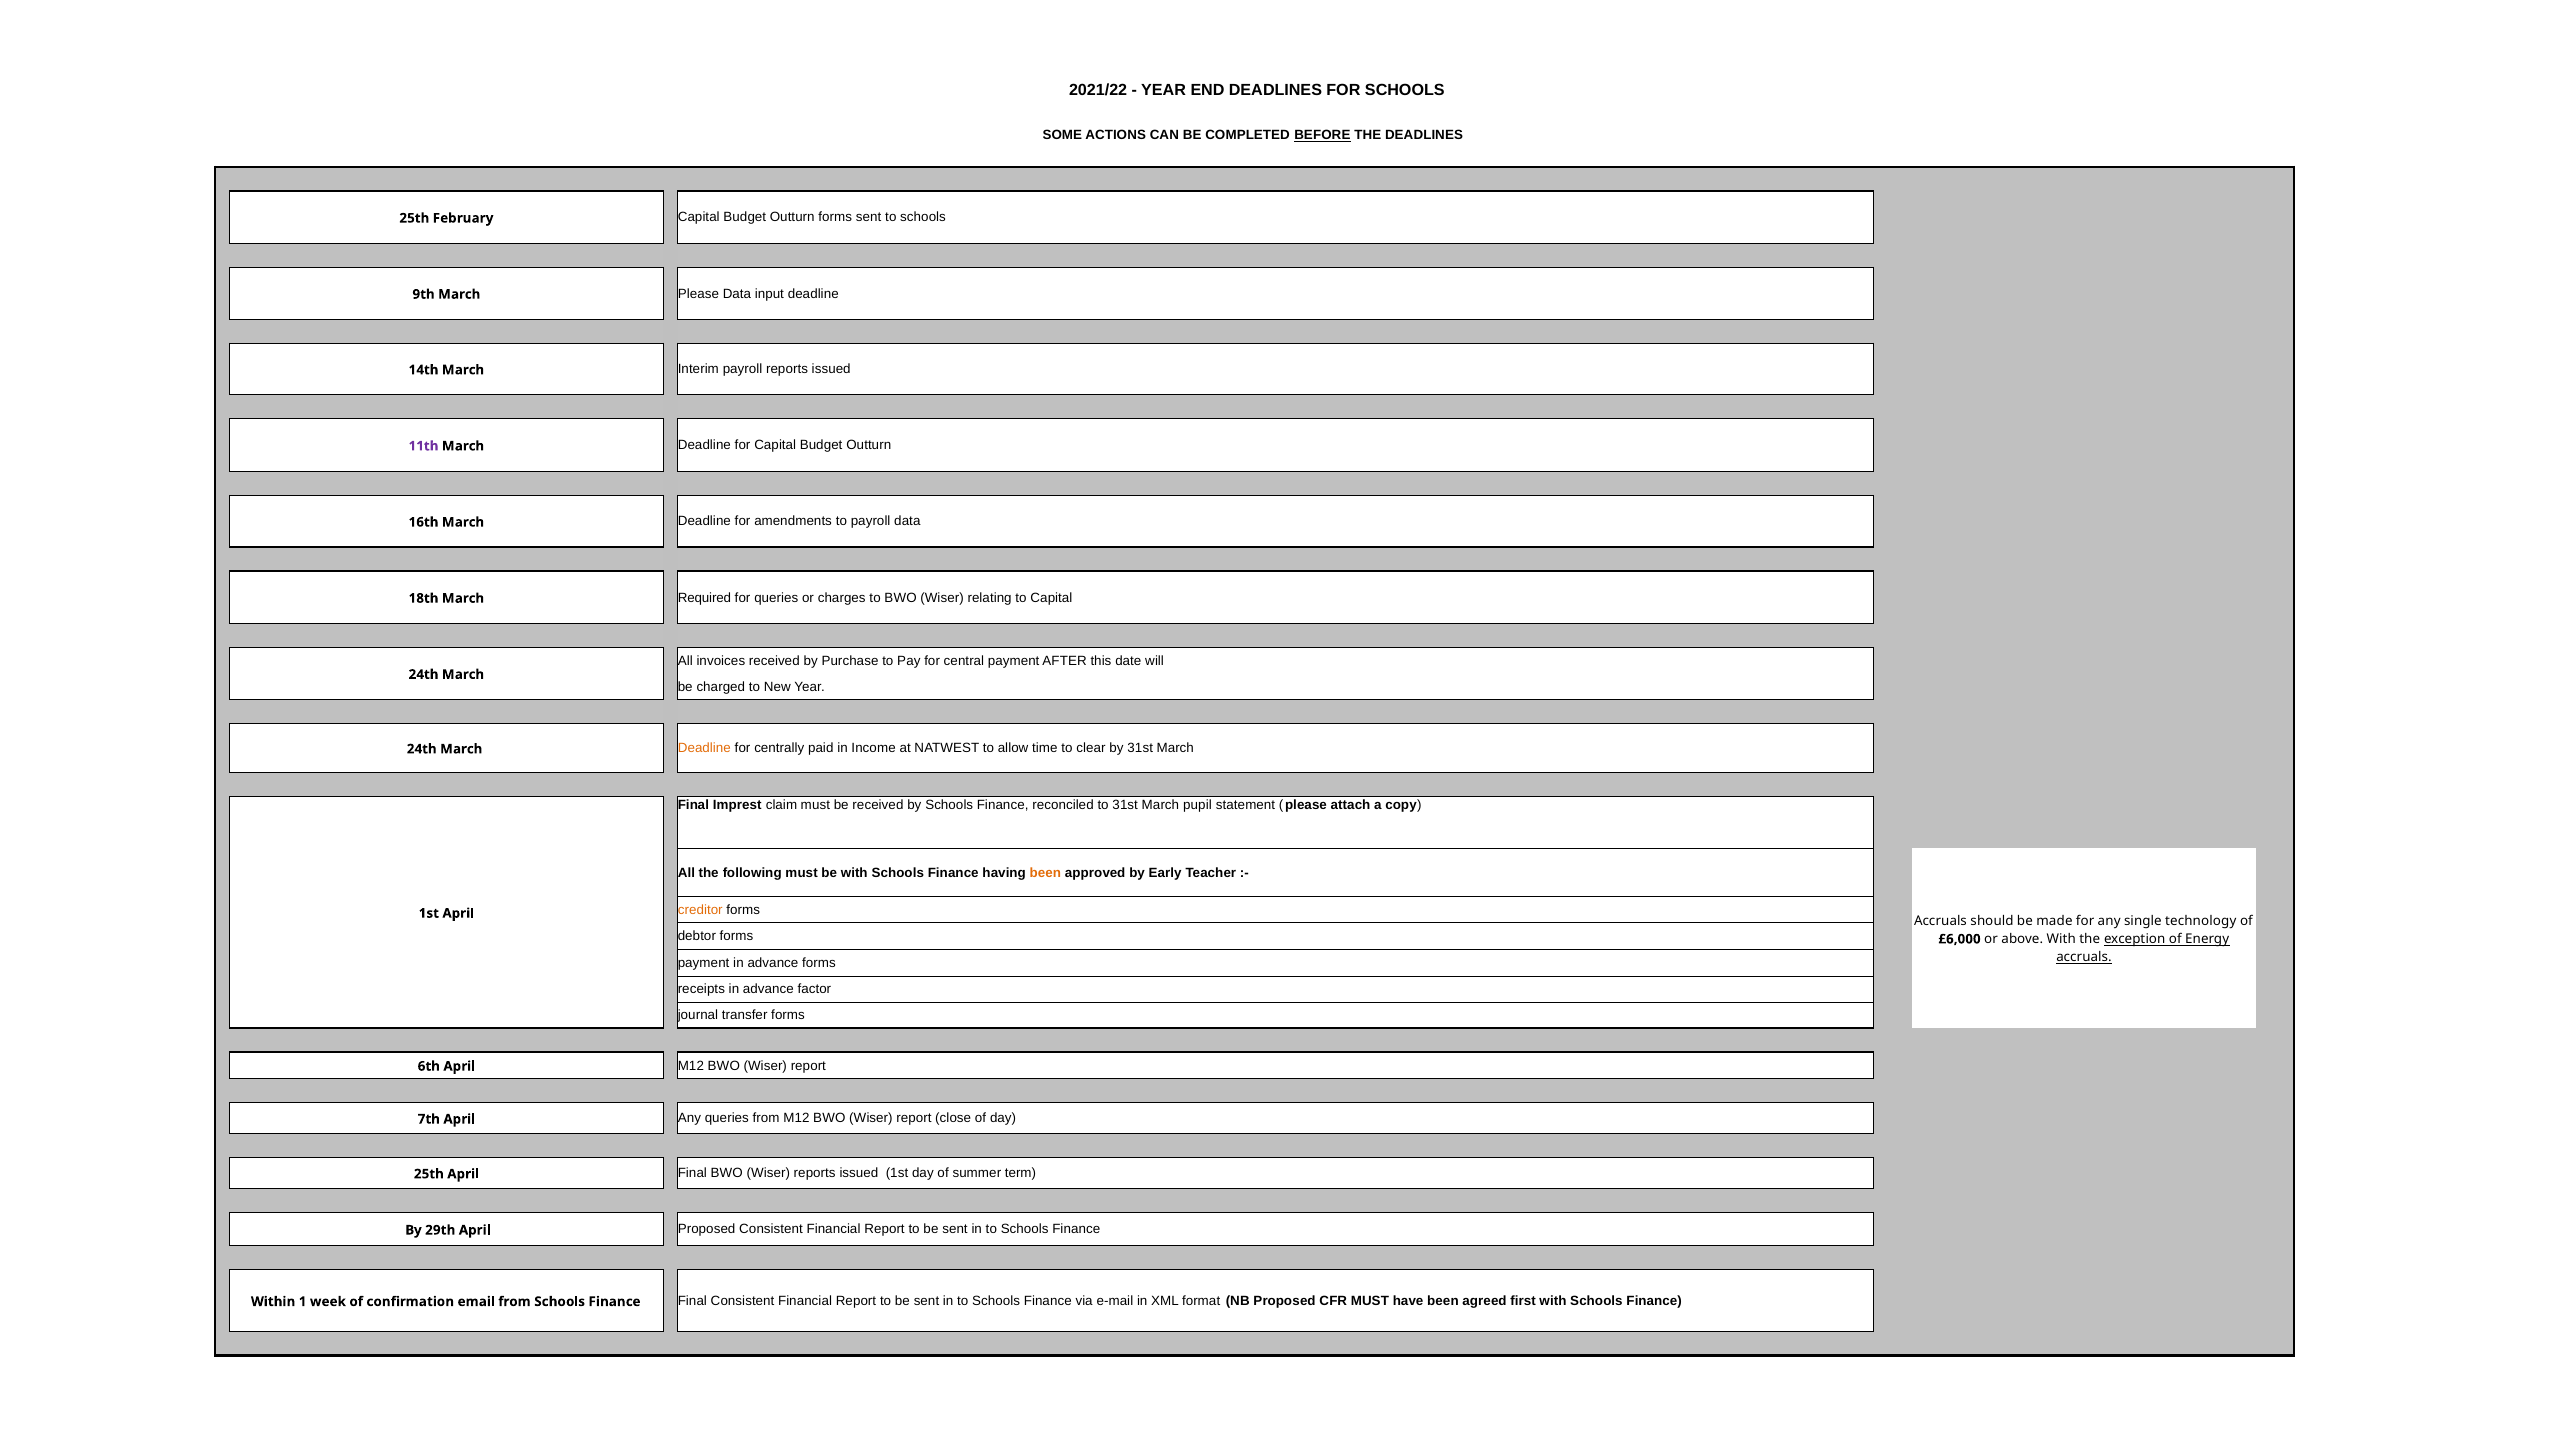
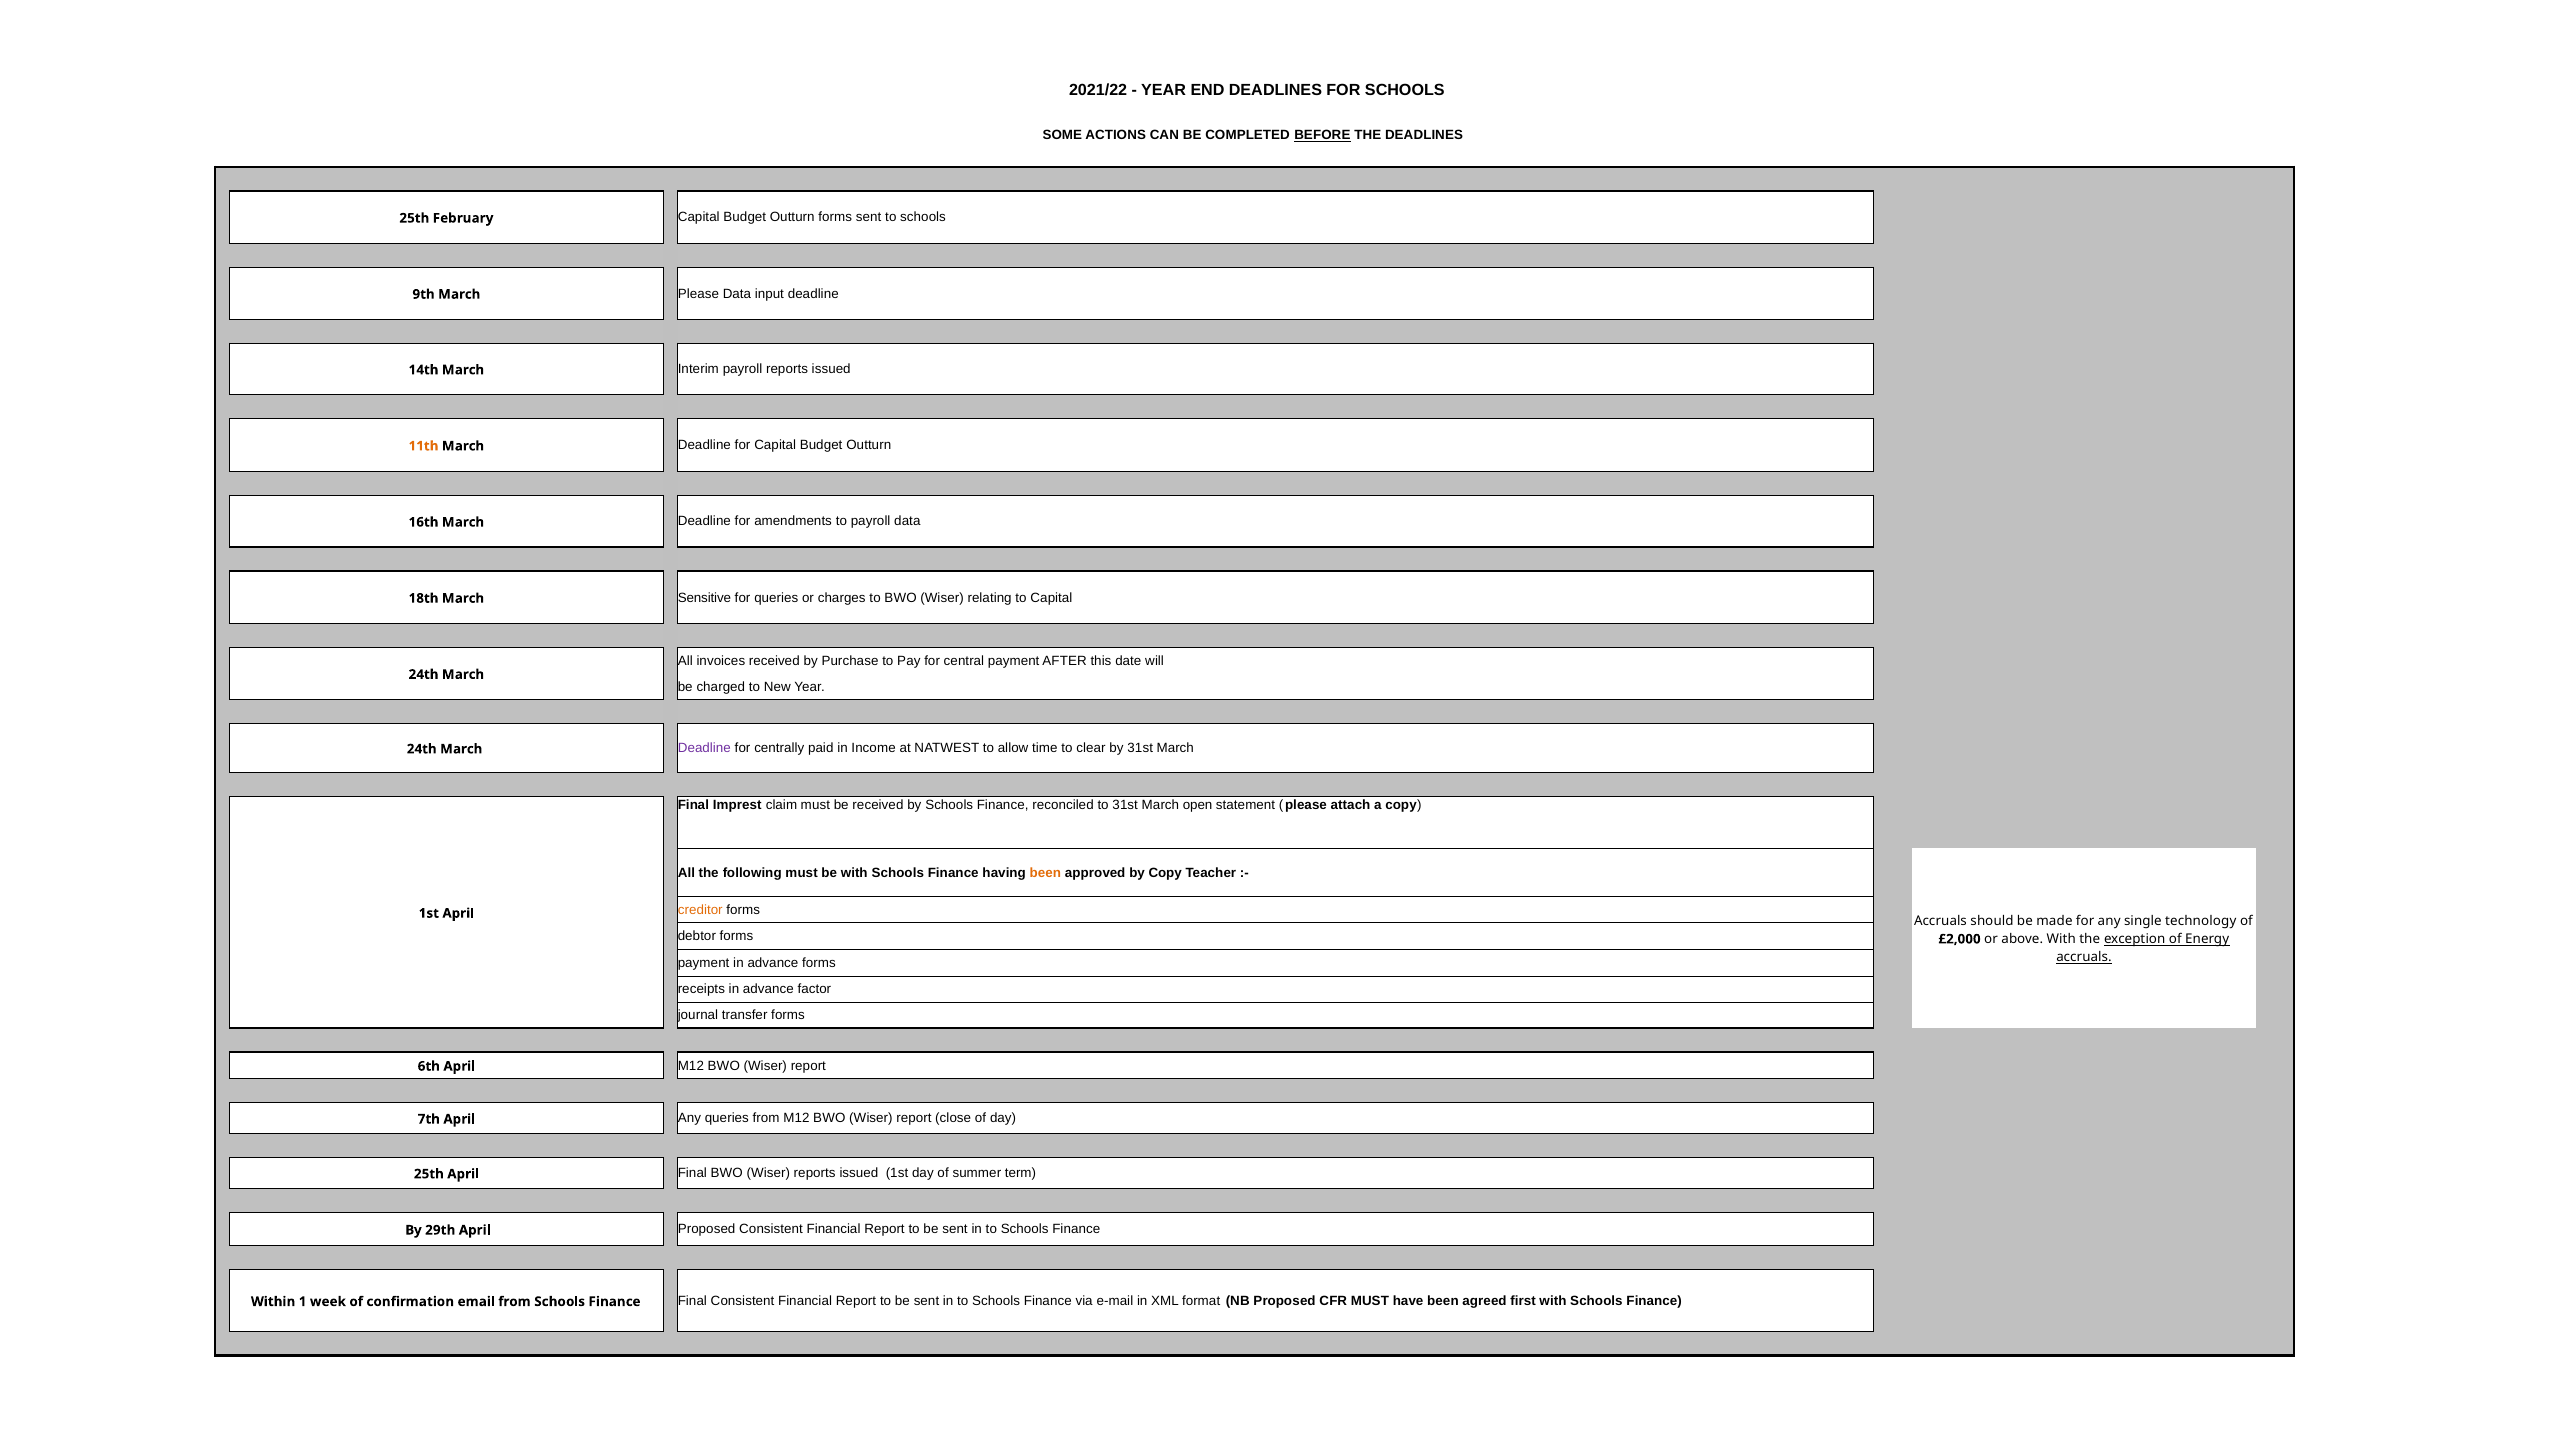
11th colour: purple -> orange
Required: Required -> Sensitive
Deadline at (704, 748) colour: orange -> purple
pupil: pupil -> open
by Early: Early -> Copy
£6,000: £6,000 -> £2,000
